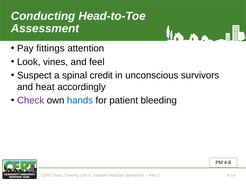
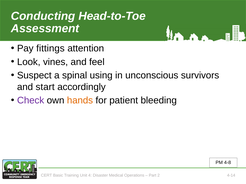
credit: credit -> using
heat: heat -> start
hands colour: blue -> orange
